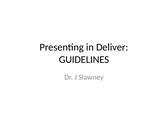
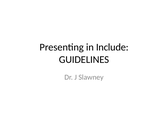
Deliver: Deliver -> Include
